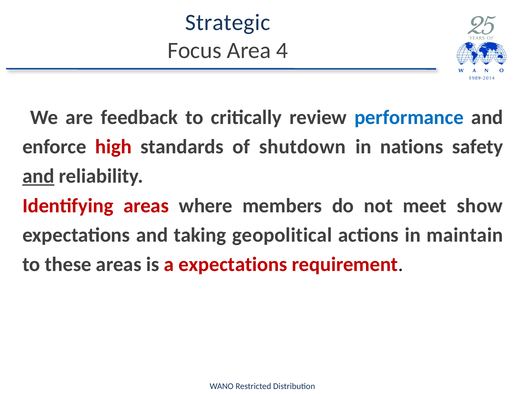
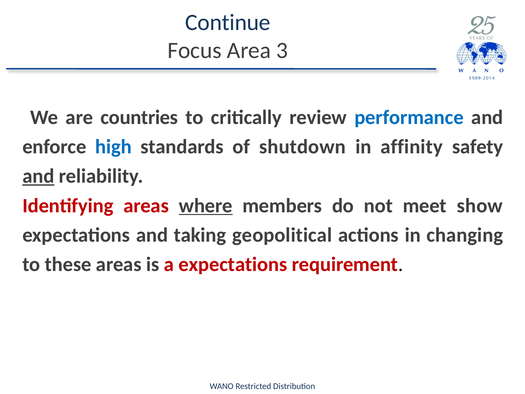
Strategic: Strategic -> Continue
4: 4 -> 3
feedback: feedback -> countries
high colour: red -> blue
nations: nations -> affinity
where underline: none -> present
maintain: maintain -> changing
